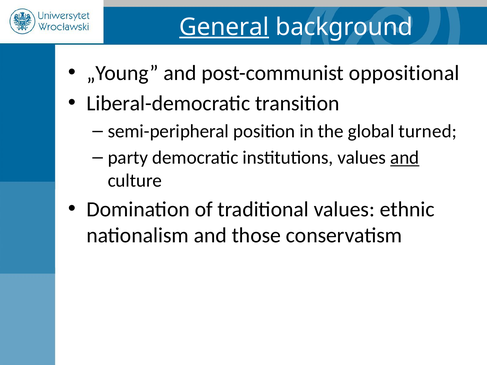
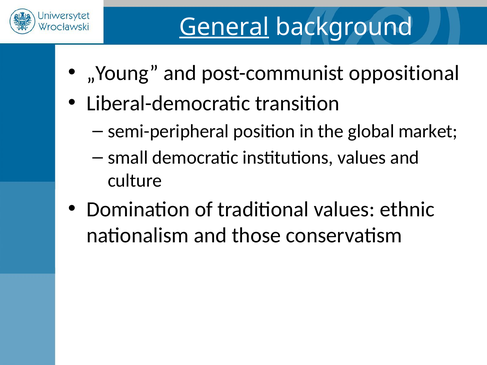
turned: turned -> market
party: party -> small
and at (405, 158) underline: present -> none
